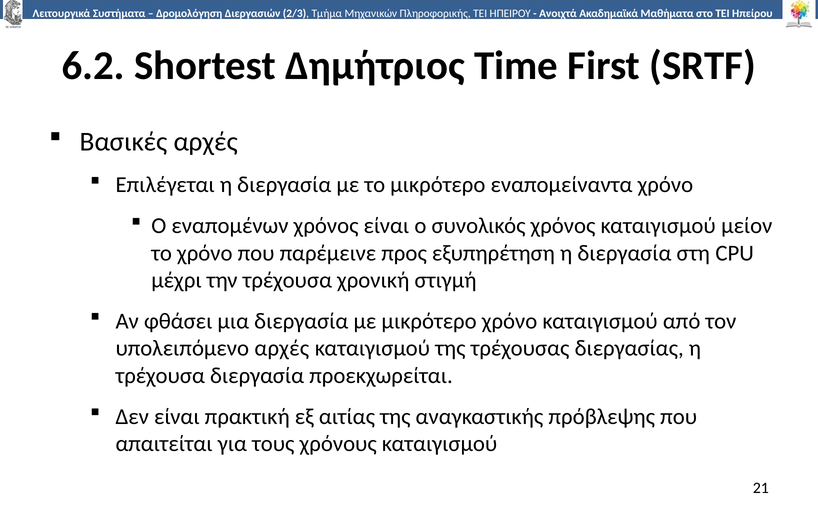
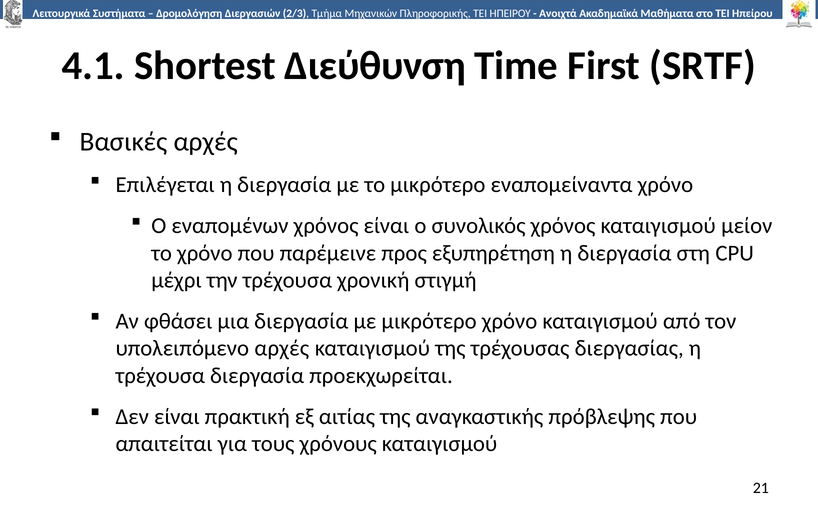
6.2: 6.2 -> 4.1
Δημήτριος: Δημήτριος -> Διεύθυνση
